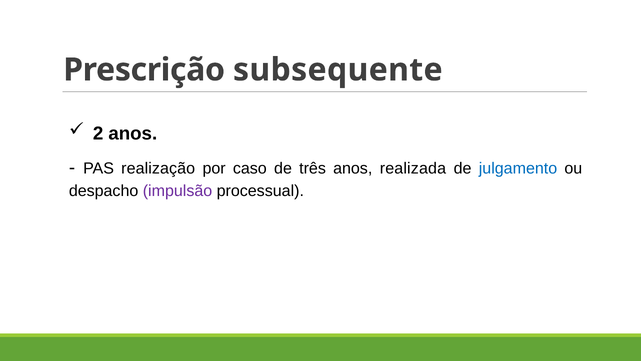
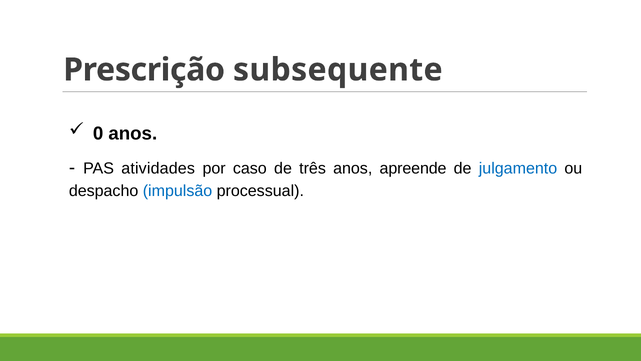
2: 2 -> 0
realização: realização -> atividades
realizada: realizada -> apreende
impulsão colour: purple -> blue
